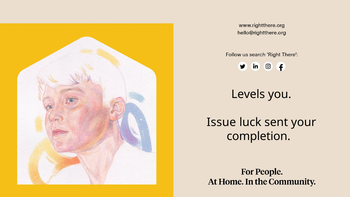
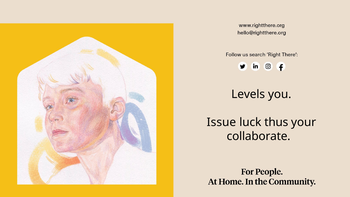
sent: sent -> thus
completion: completion -> collaborate
